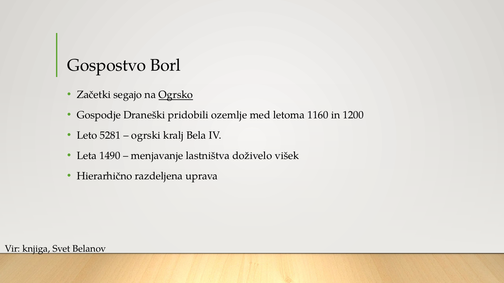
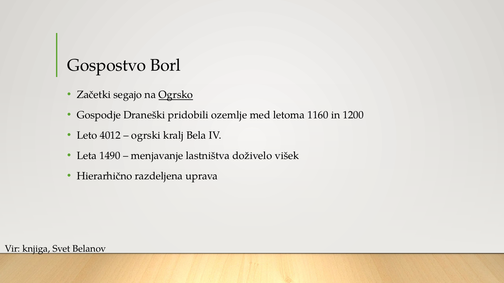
5281: 5281 -> 4012
